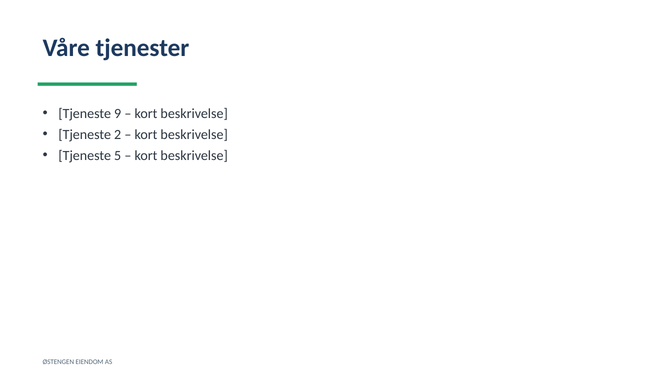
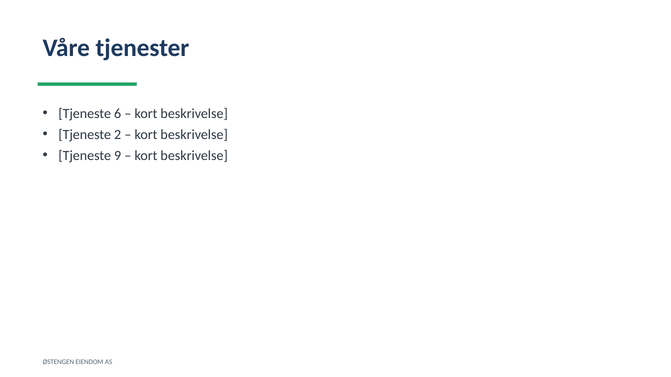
9: 9 -> 6
5: 5 -> 9
